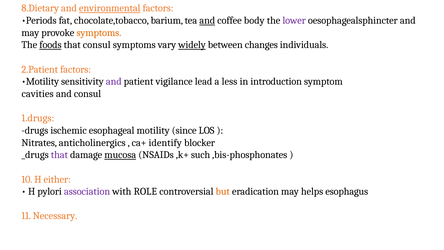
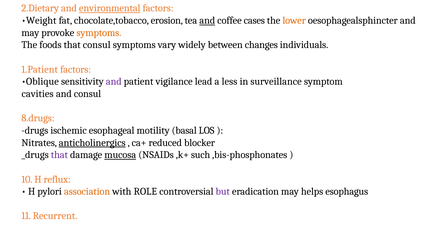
8.Dietary: 8.Dietary -> 2.Dietary
Periods: Periods -> Weight
barium: barium -> erosion
body: body -> cases
lower colour: purple -> orange
foods underline: present -> none
widely underline: present -> none
2.Patient: 2.Patient -> 1.Patient
Motility at (40, 81): Motility -> Oblique
introduction: introduction -> surveillance
1.drugs: 1.drugs -> 8.drugs
since: since -> basal
anticholinergics underline: none -> present
identify: identify -> reduced
either: either -> reflux
association colour: purple -> orange
but colour: orange -> purple
Necessary: Necessary -> Recurrent
